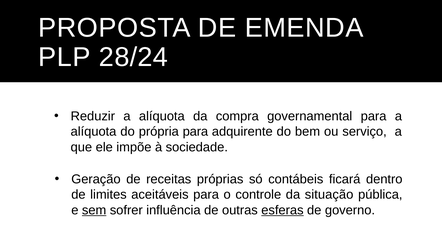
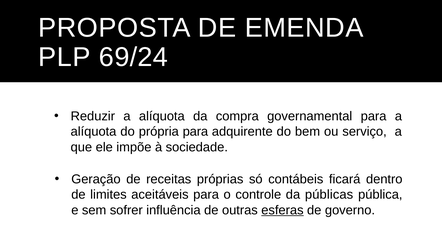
28/24: 28/24 -> 69/24
situação: situação -> públicas
sem underline: present -> none
